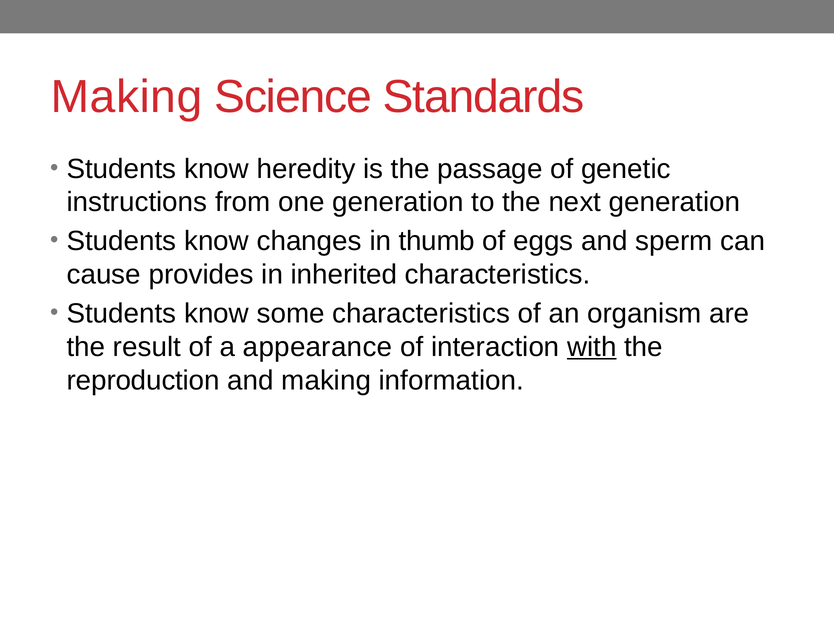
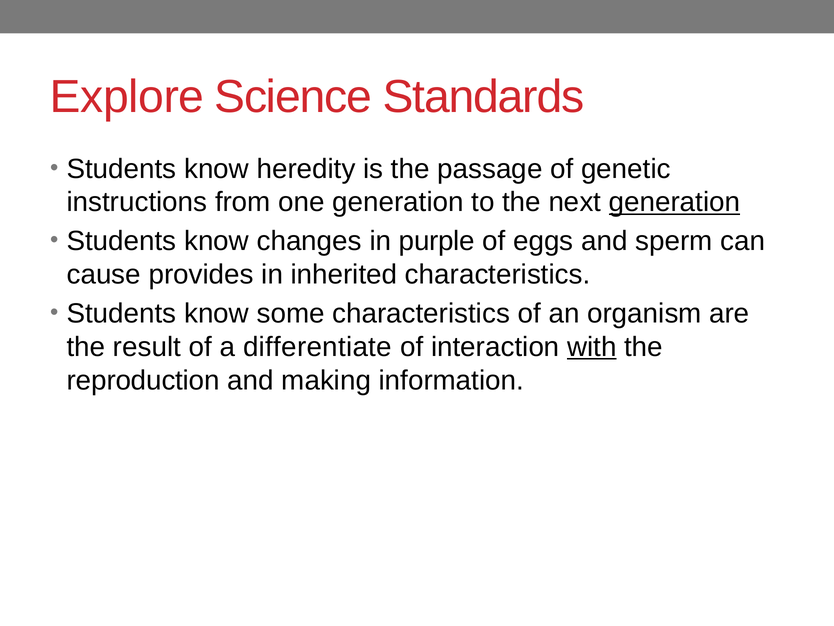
Making at (127, 97): Making -> Explore
generation at (674, 202) underline: none -> present
thumb: thumb -> purple
appearance: appearance -> differentiate
